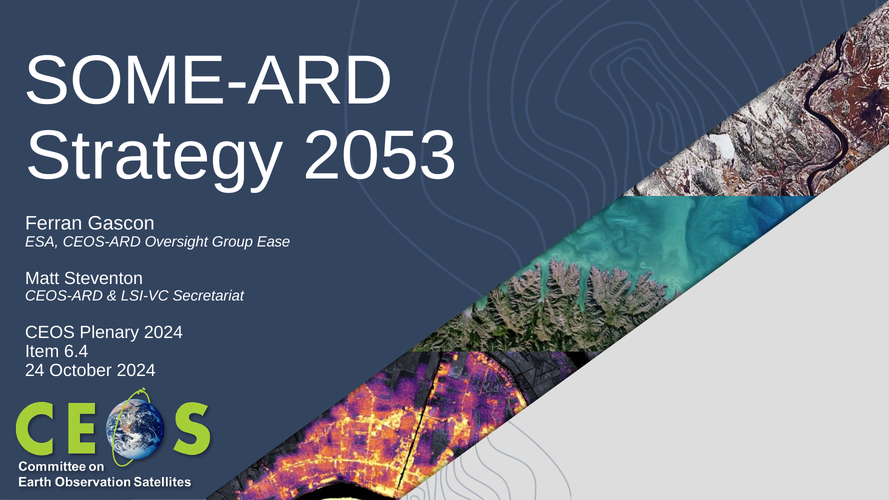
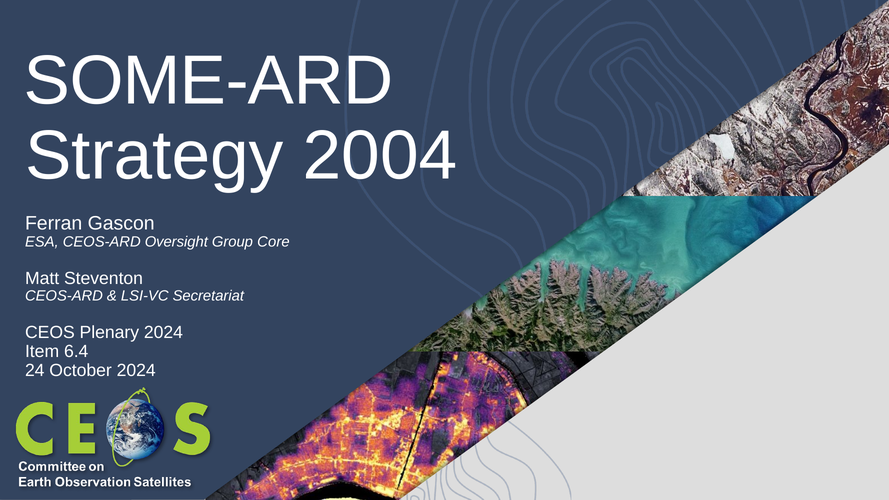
2053: 2053 -> 2004
Ease: Ease -> Core
